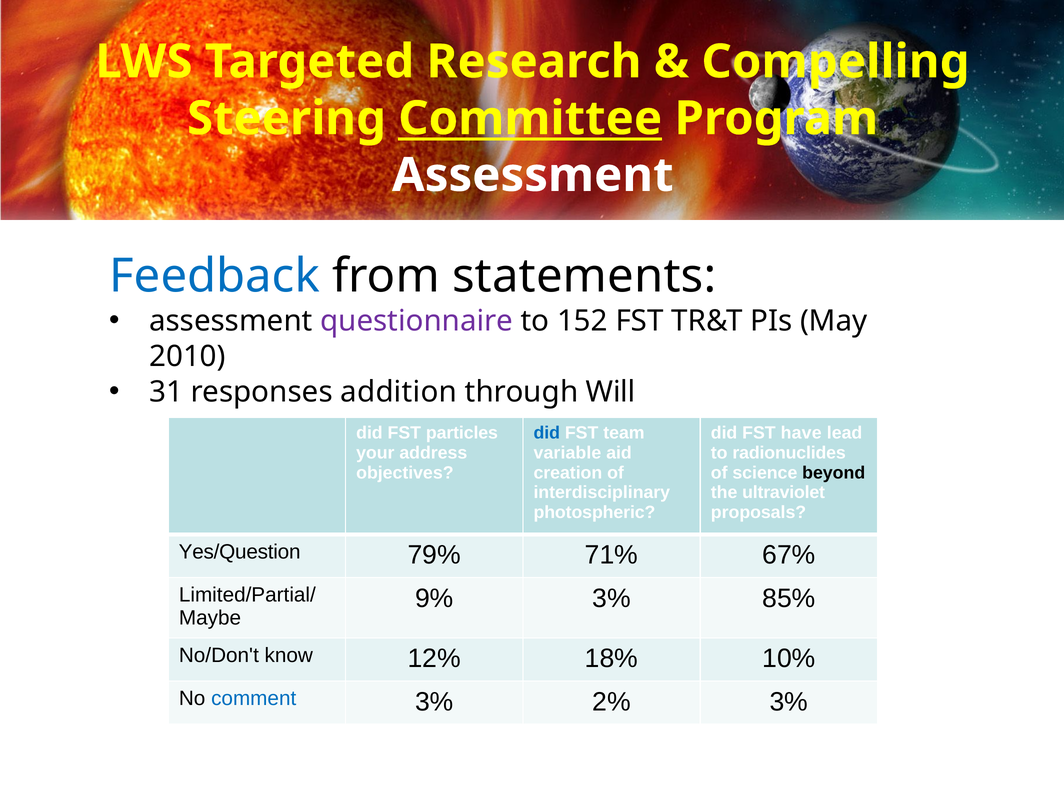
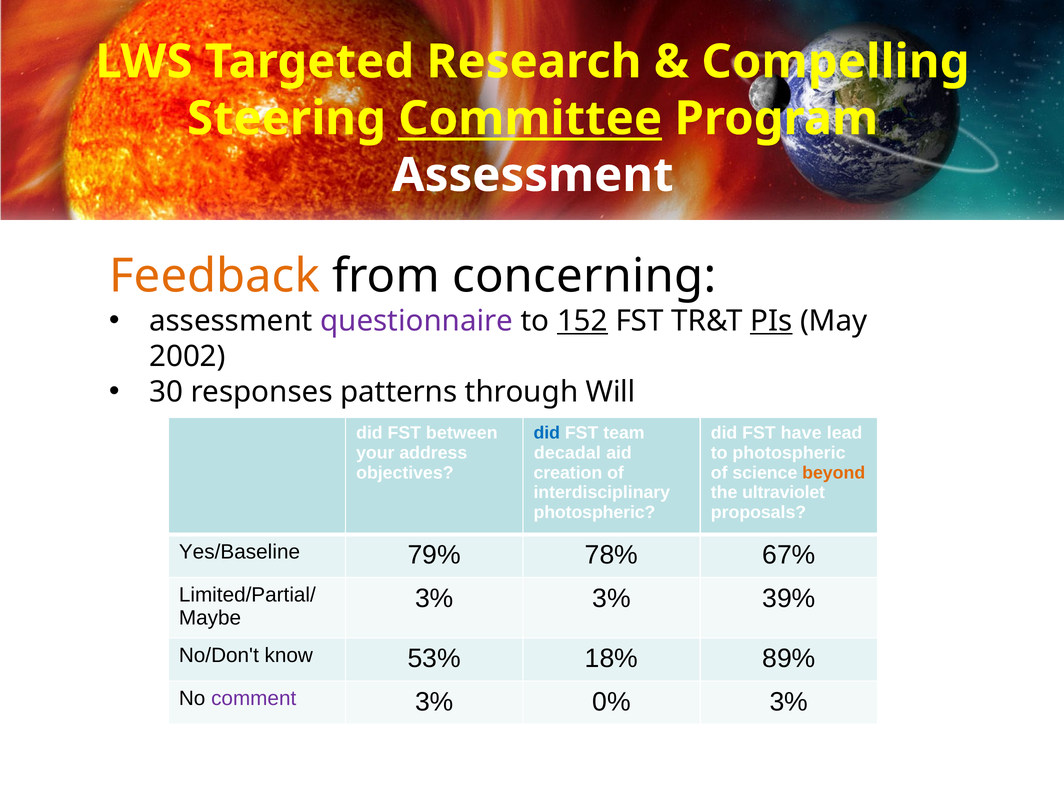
Feedback colour: blue -> orange
statements: statements -> concerning
152 underline: none -> present
PIs underline: none -> present
2010: 2010 -> 2002
31: 31 -> 30
addition: addition -> patterns
particles: particles -> between
variable: variable -> decadal
to radionuclides: radionuclides -> photospheric
beyond colour: black -> orange
Yes/Question: Yes/Question -> Yes/Baseline
71%: 71% -> 78%
9% at (434, 598): 9% -> 3%
85%: 85% -> 39%
12%: 12% -> 53%
10%: 10% -> 89%
comment colour: blue -> purple
2%: 2% -> 0%
